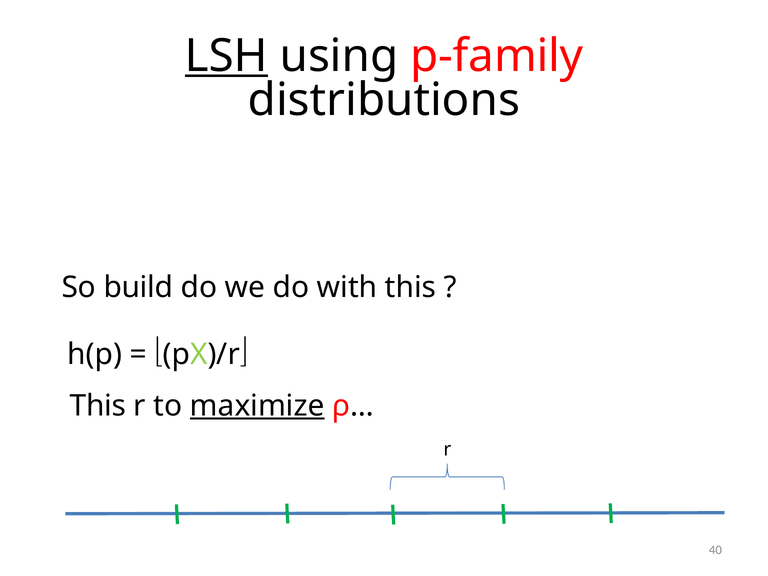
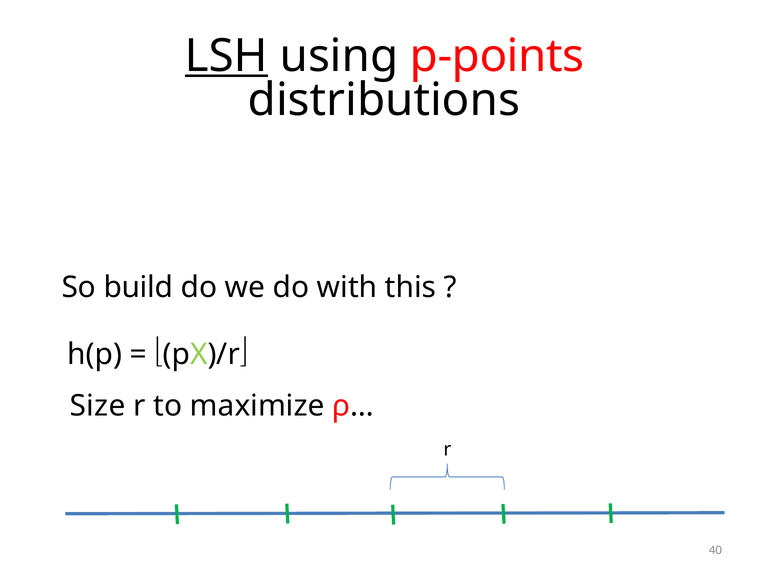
p-family: p-family -> p-points
This at (98, 406): This -> Size
maximize underline: present -> none
